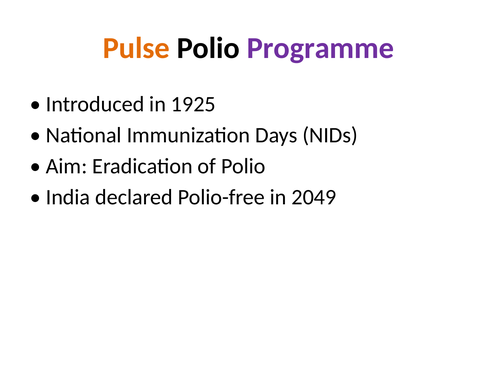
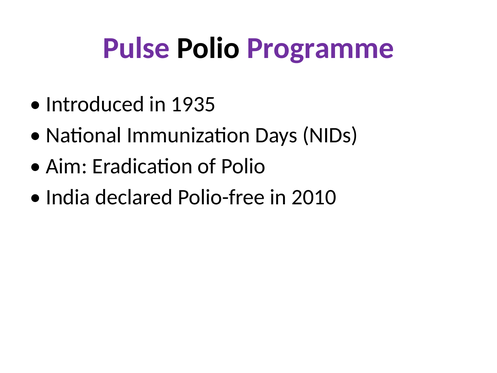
Pulse colour: orange -> purple
1925: 1925 -> 1935
2049: 2049 -> 2010
